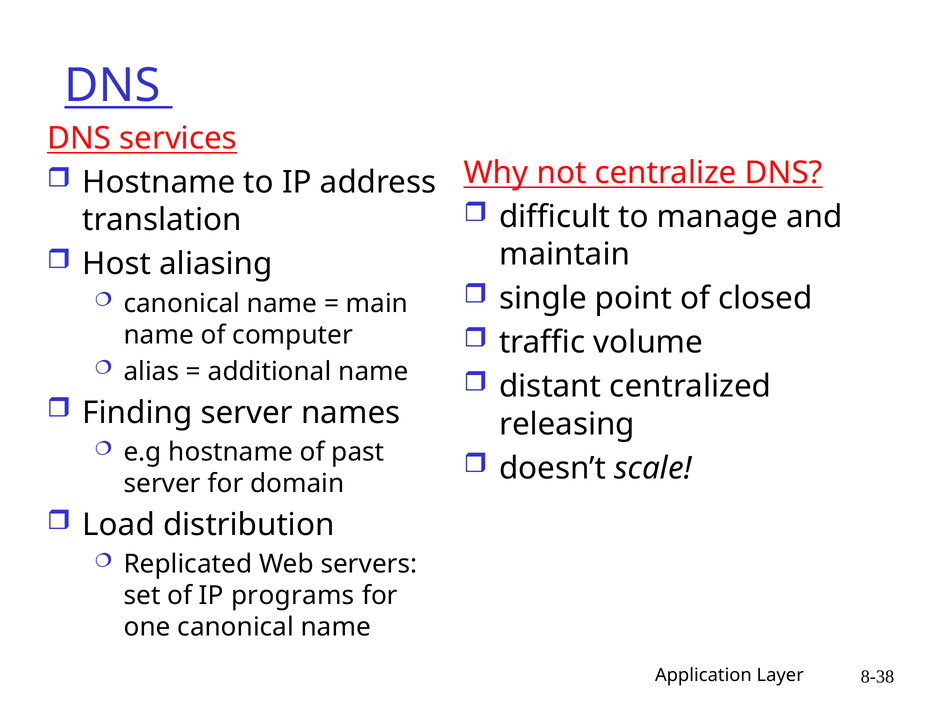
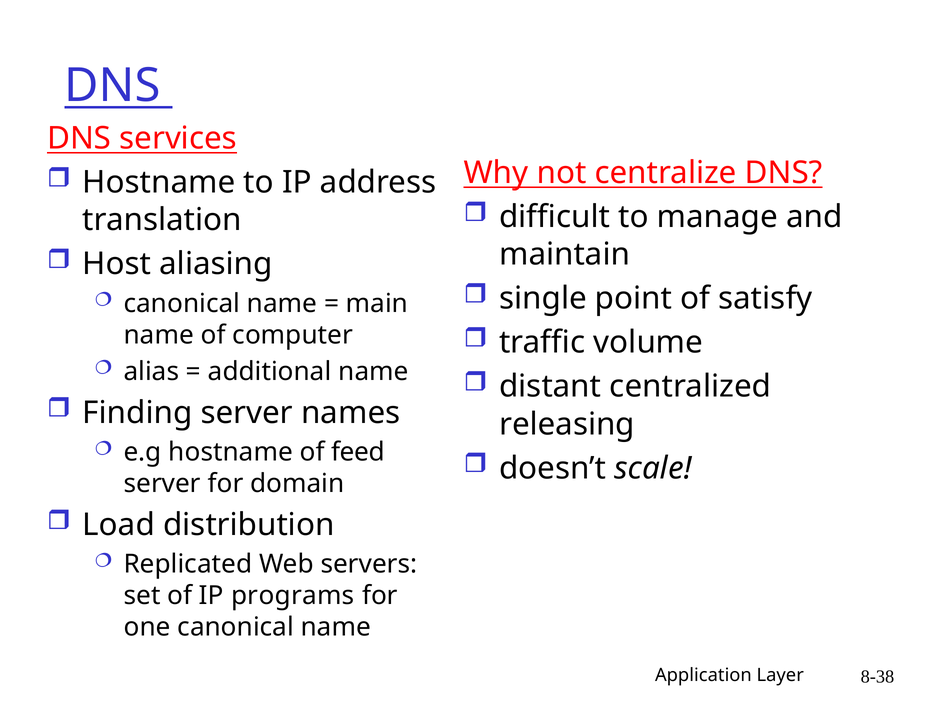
closed: closed -> satisfy
past: past -> feed
